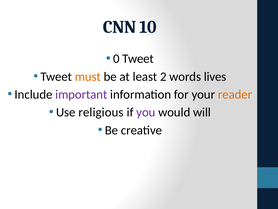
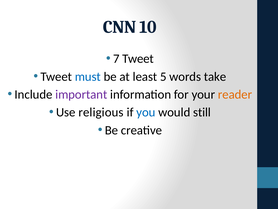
0: 0 -> 7
must colour: orange -> blue
2: 2 -> 5
lives: lives -> take
you colour: purple -> blue
will: will -> still
